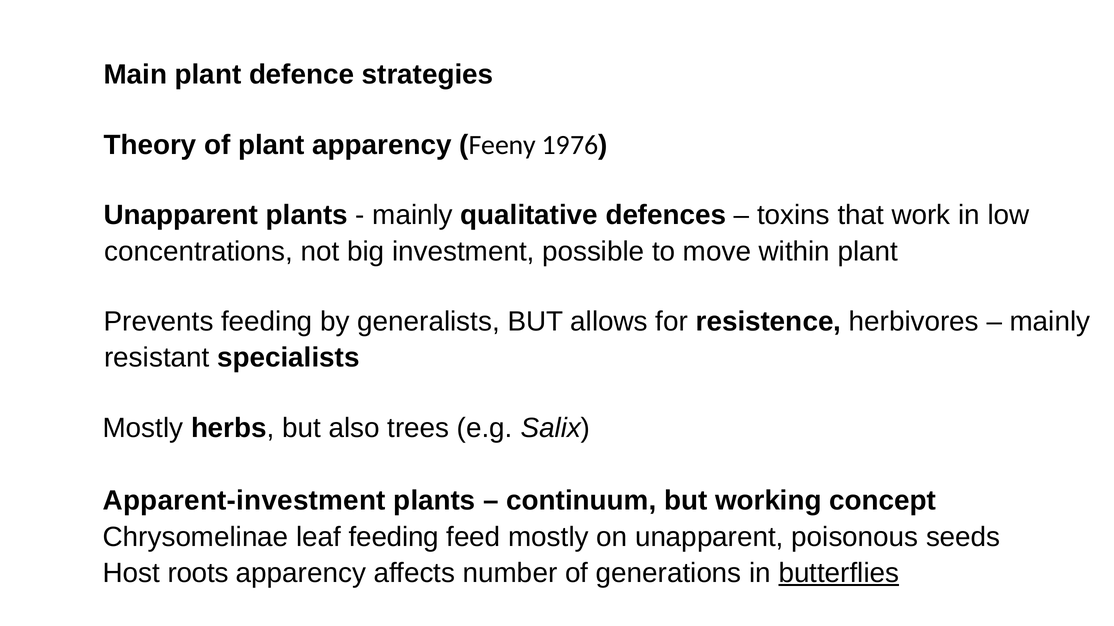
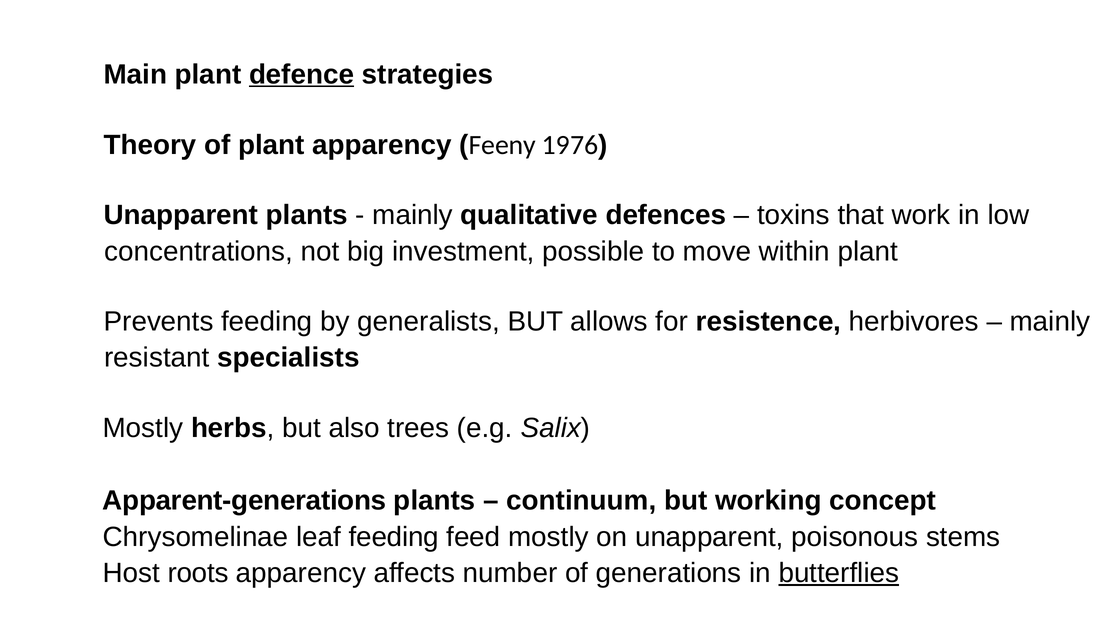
defence underline: none -> present
Apparent-investment: Apparent-investment -> Apparent-generations
seeds: seeds -> stems
